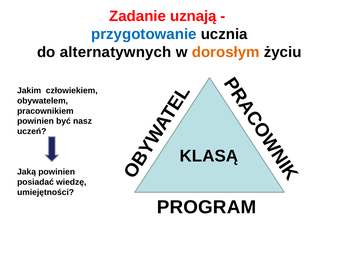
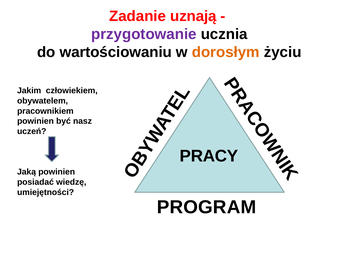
przygotowanie colour: blue -> purple
alternatywnych: alternatywnych -> wartościowaniu
KLASĄ: KLASĄ -> PRACY
